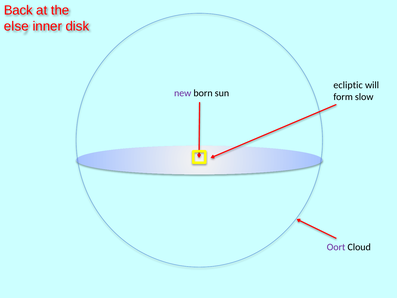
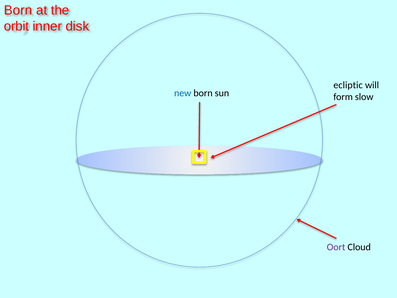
Back at (18, 10): Back -> Born
else: else -> orbit
new colour: purple -> blue
